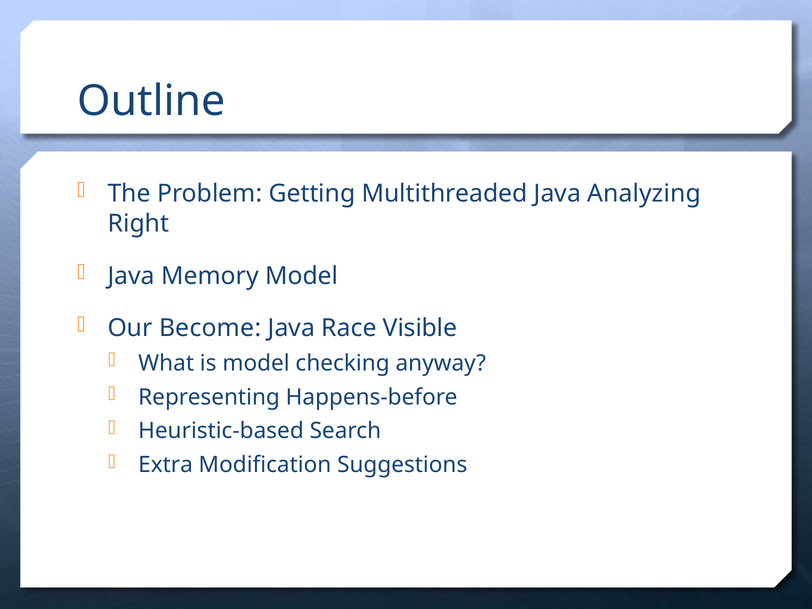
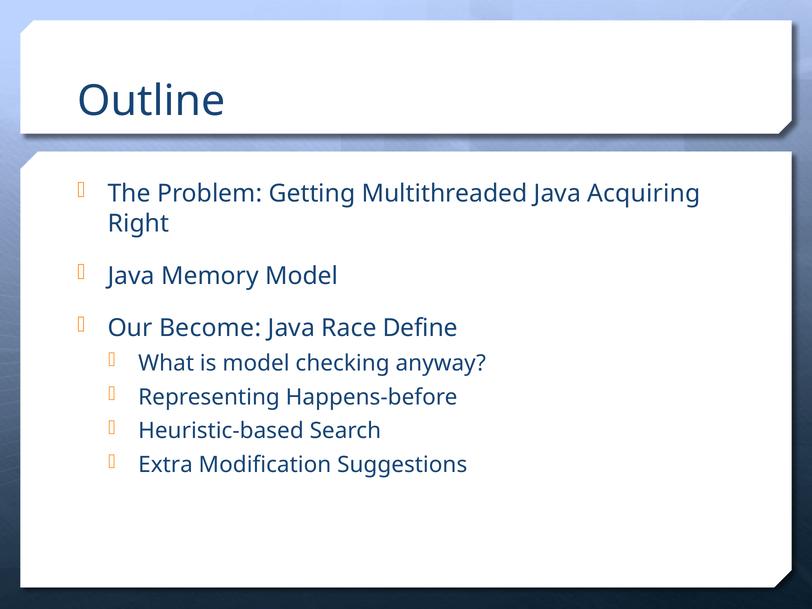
Analyzing: Analyzing -> Acquiring
Visible: Visible -> Define
